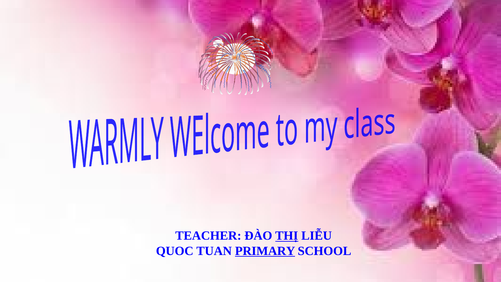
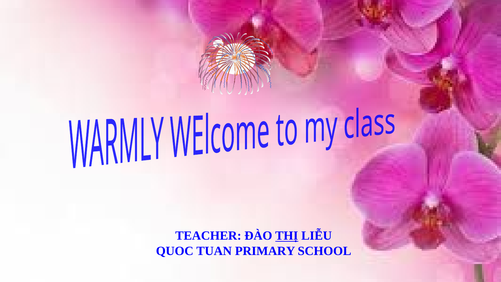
PRIMARY underline: present -> none
